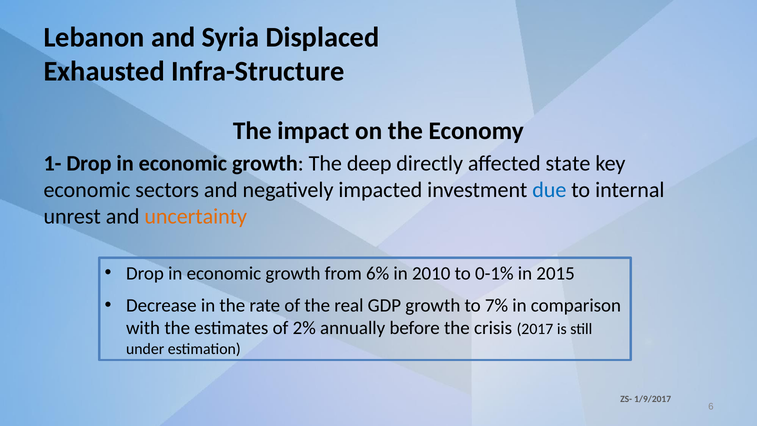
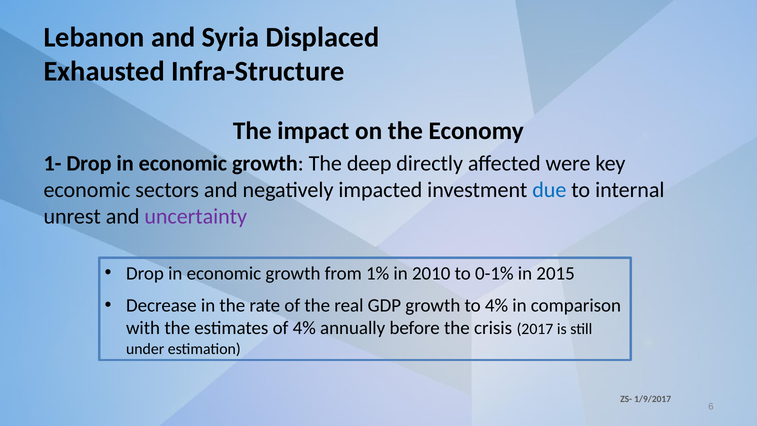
state: state -> were
uncertainty colour: orange -> purple
6%: 6% -> 1%
to 7%: 7% -> 4%
of 2%: 2% -> 4%
